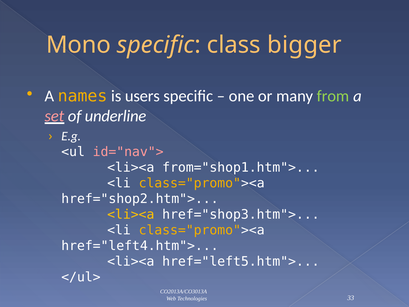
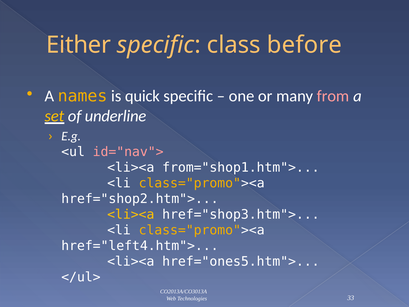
Mono: Mono -> Either
bigger: bigger -> before
users: users -> quick
from colour: light green -> pink
set colour: pink -> yellow
href="left5.htm">: href="left5.htm"> -> href="ones5.htm">
